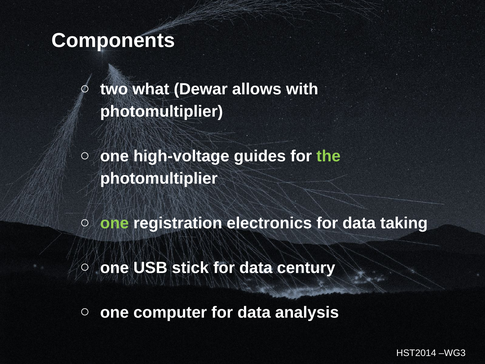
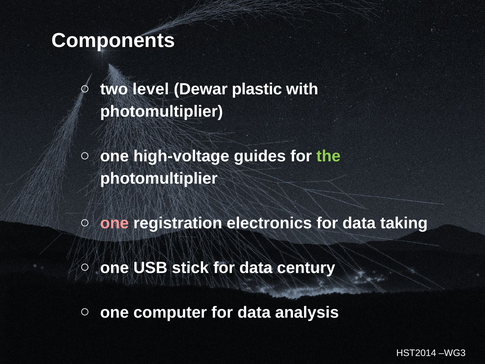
what: what -> level
allows: allows -> plastic
one at (115, 223) colour: light green -> pink
